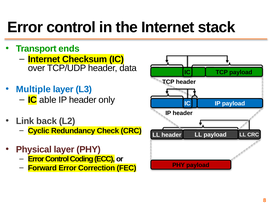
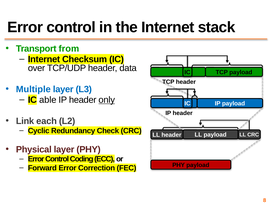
ends: ends -> from
only underline: none -> present
back: back -> each
